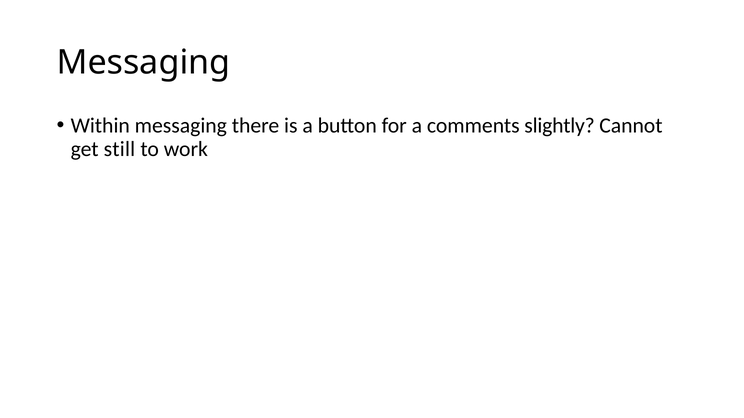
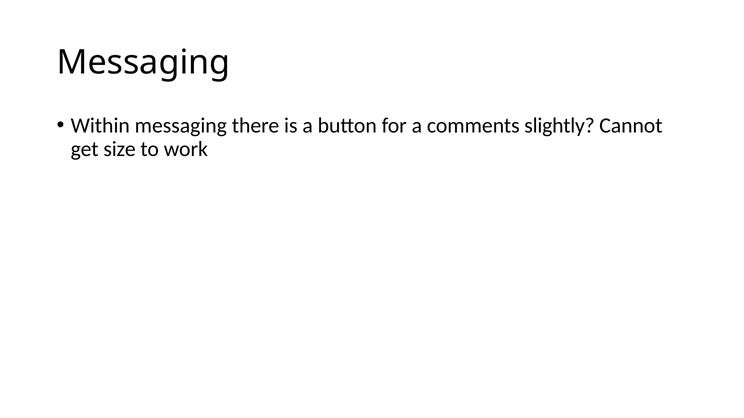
still: still -> size
